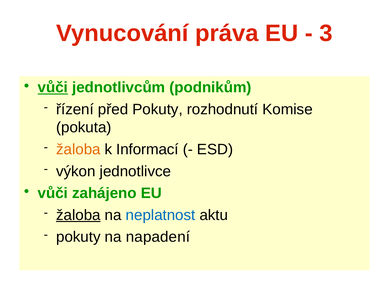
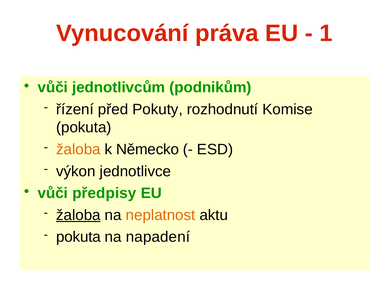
3: 3 -> 1
vůči at (53, 88) underline: present -> none
Informací: Informací -> Německo
zahájeno: zahájeno -> předpisy
neplatnost colour: blue -> orange
pokuty at (78, 238): pokuty -> pokuta
